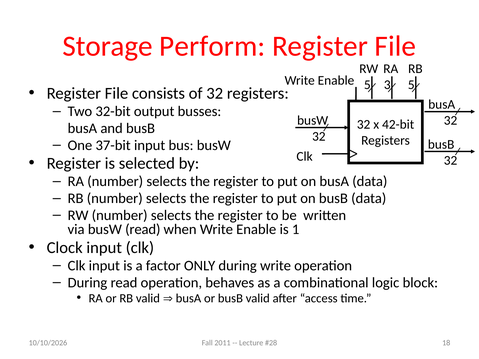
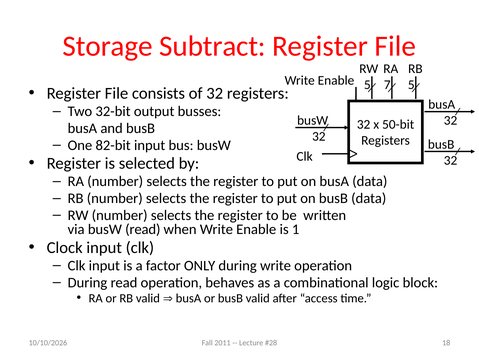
Perform: Perform -> Subtract
3: 3 -> 7
42-bit: 42-bit -> 50-bit
37-bit: 37-bit -> 82-bit
